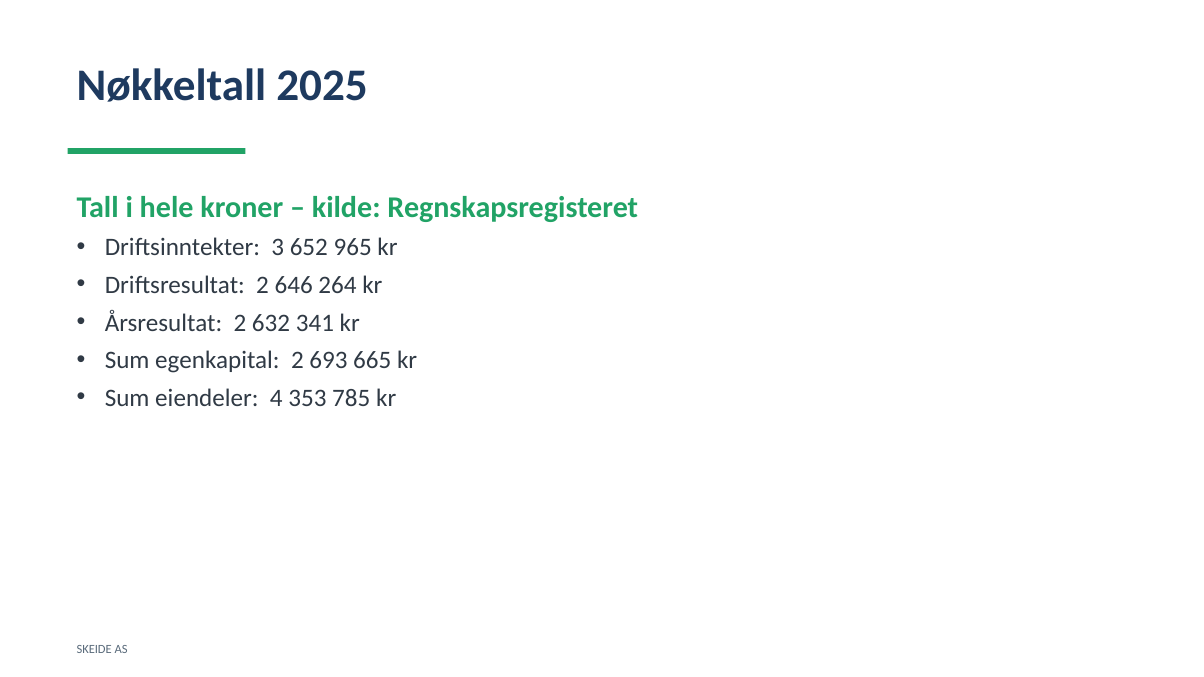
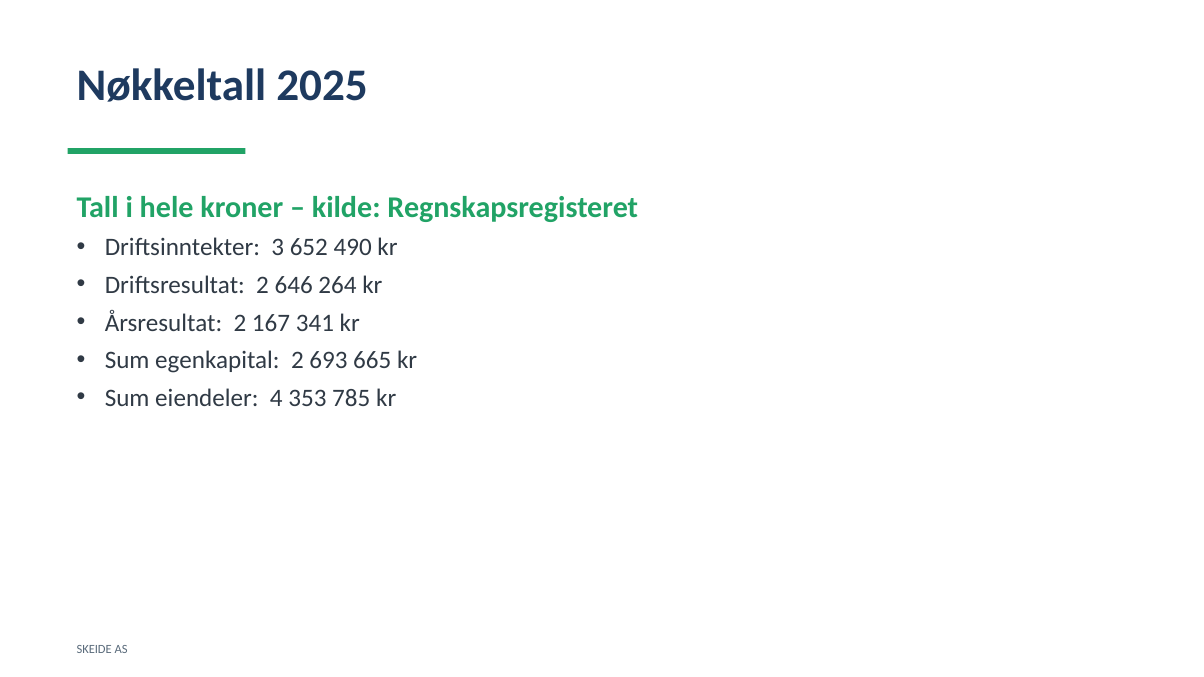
965: 965 -> 490
632: 632 -> 167
